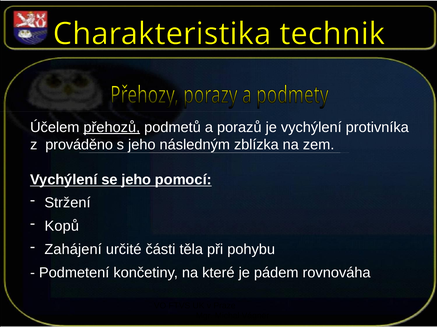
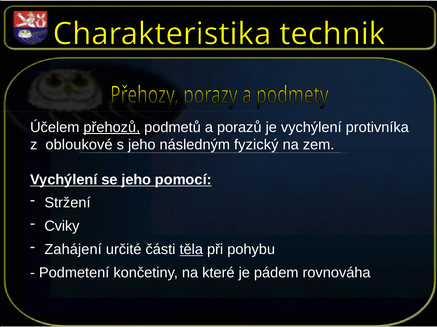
prováděno: prováděno -> obloukové
zblízka: zblízka -> fyzický
Kopů: Kopů -> Cviky
těla underline: none -> present
